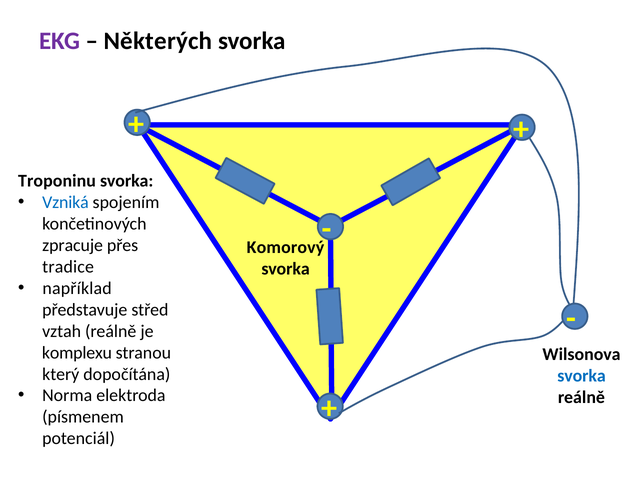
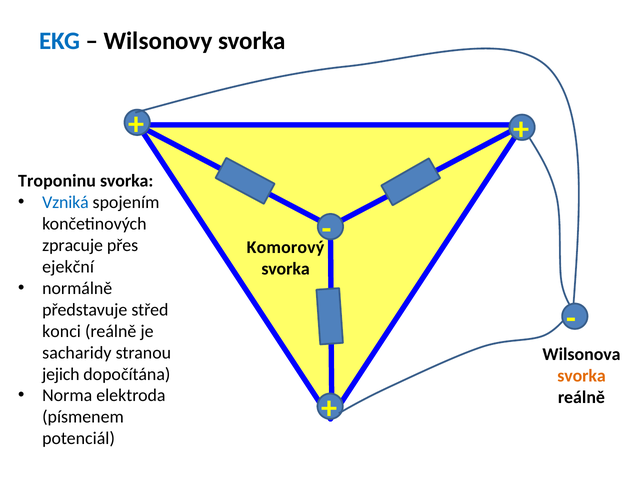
EKG colour: purple -> blue
Některých: Některých -> Wilsonovy
tradice: tradice -> ejekční
například: například -> normálně
vztah: vztah -> konci
komplexu: komplexu -> sacharidy
který: který -> jejich
svorka at (582, 375) colour: blue -> orange
